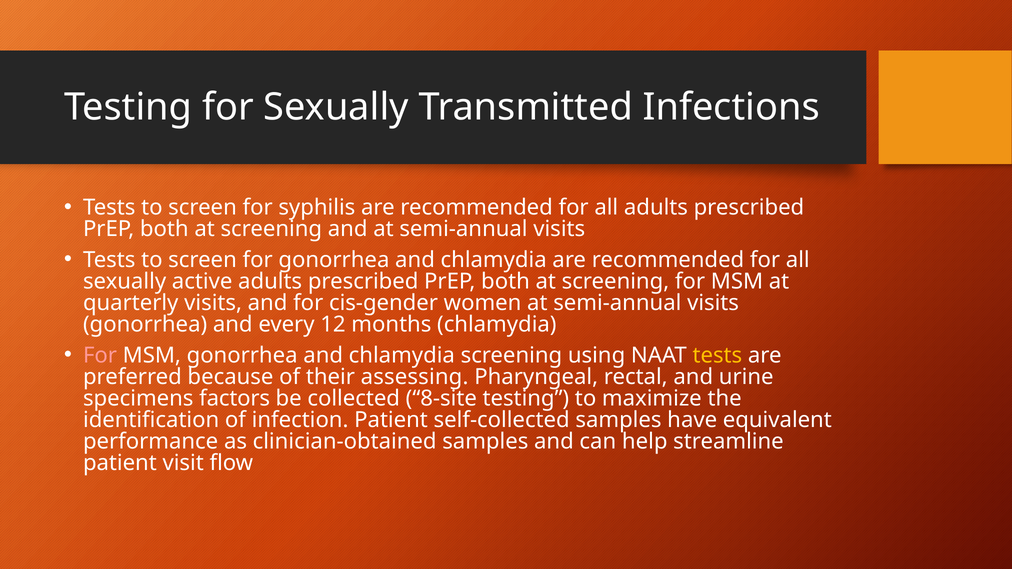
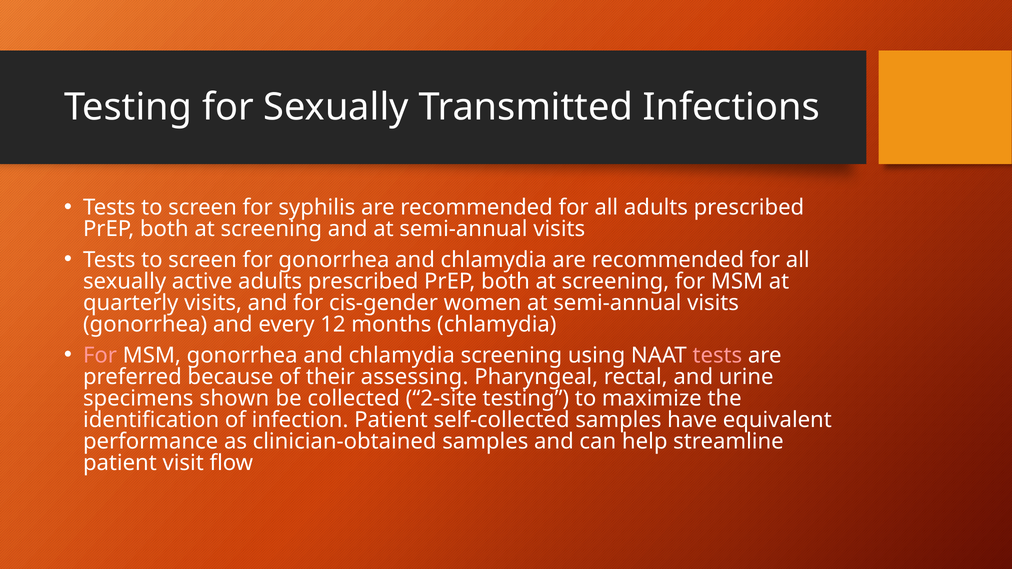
tests at (717, 356) colour: yellow -> pink
factors: factors -> shown
8-site: 8-site -> 2-site
